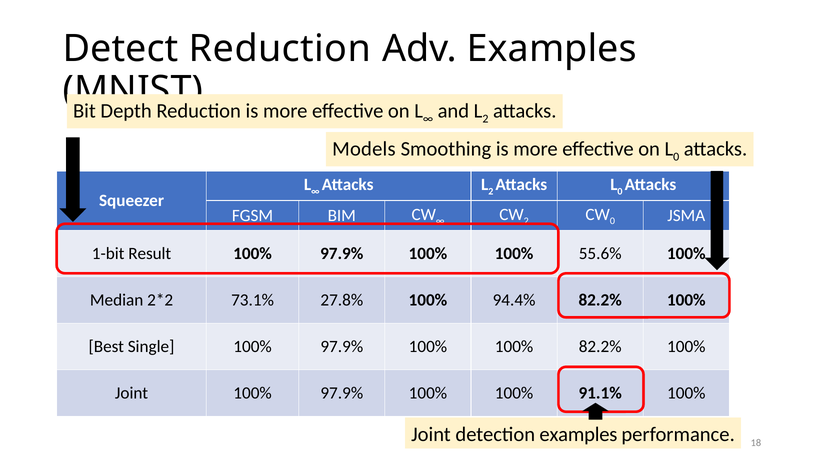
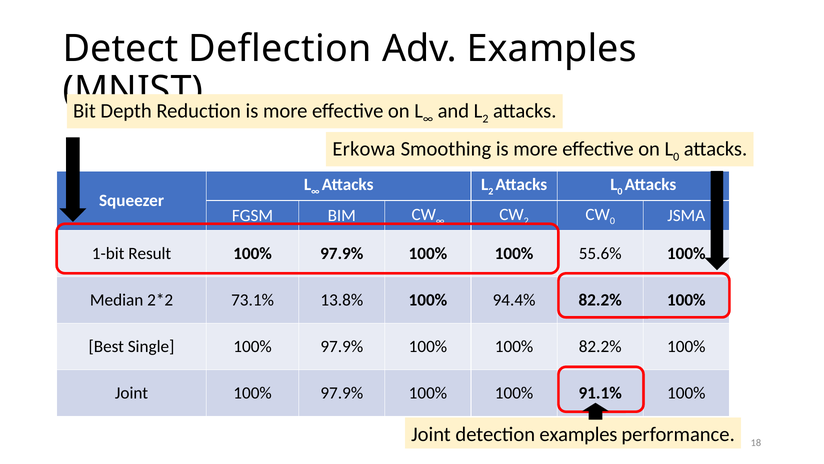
Detect Reduction: Reduction -> Deflection
Models: Models -> Erkowa
27.8%: 27.8% -> 13.8%
